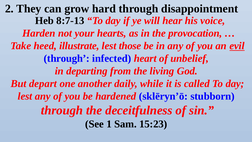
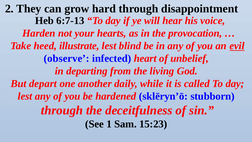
8:7-13: 8:7-13 -> 6:7-13
those: those -> blind
through at (67, 58): through -> observe
